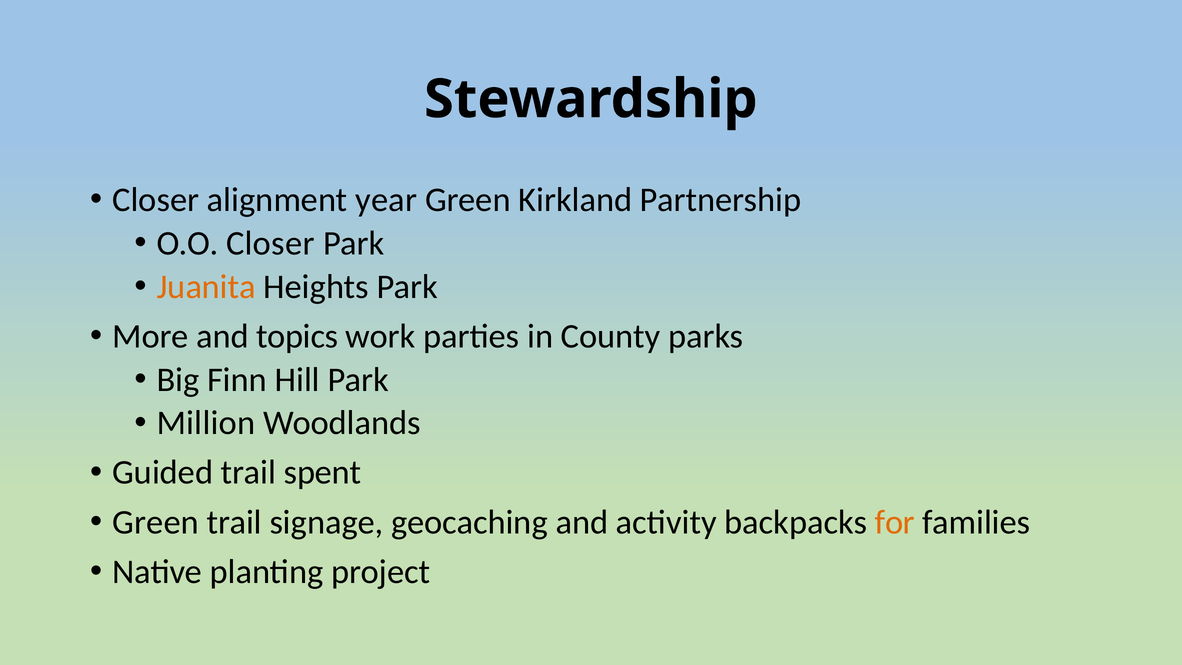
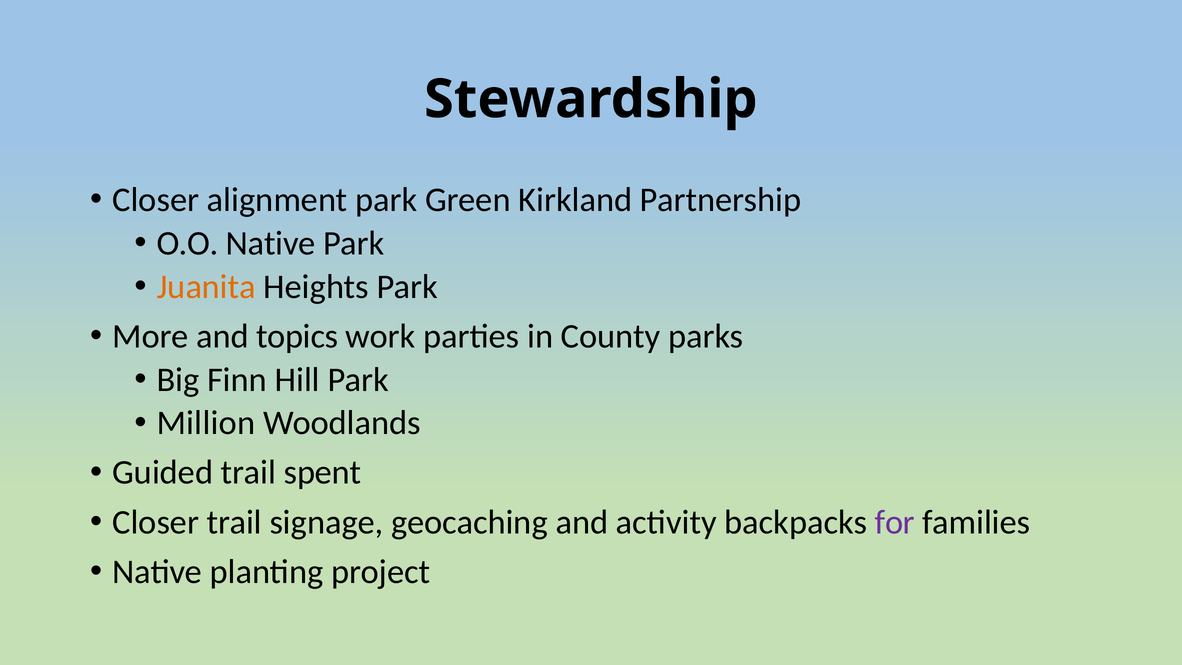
alignment year: year -> park
O.O Closer: Closer -> Native
Green at (156, 522): Green -> Closer
for colour: orange -> purple
